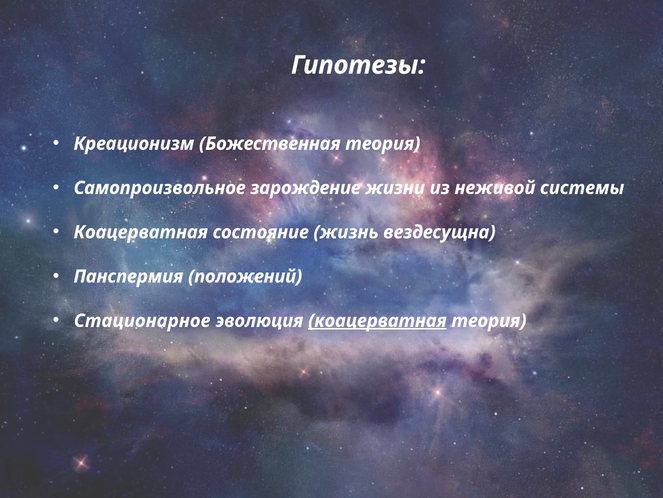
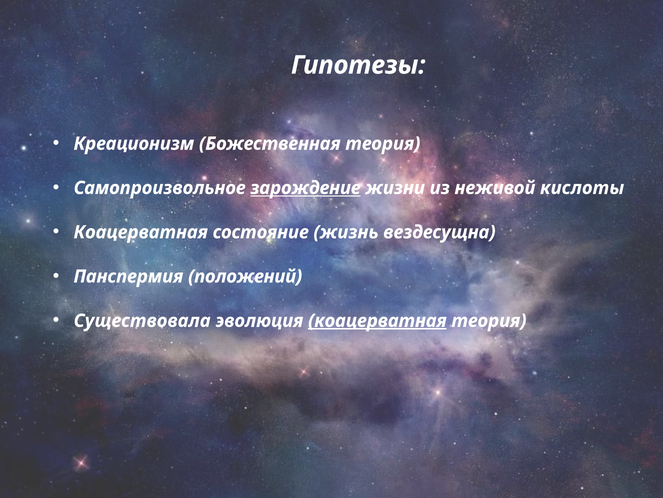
зарождение underline: none -> present
системы: системы -> кислоты
Стационарное: Стационарное -> Существовала
